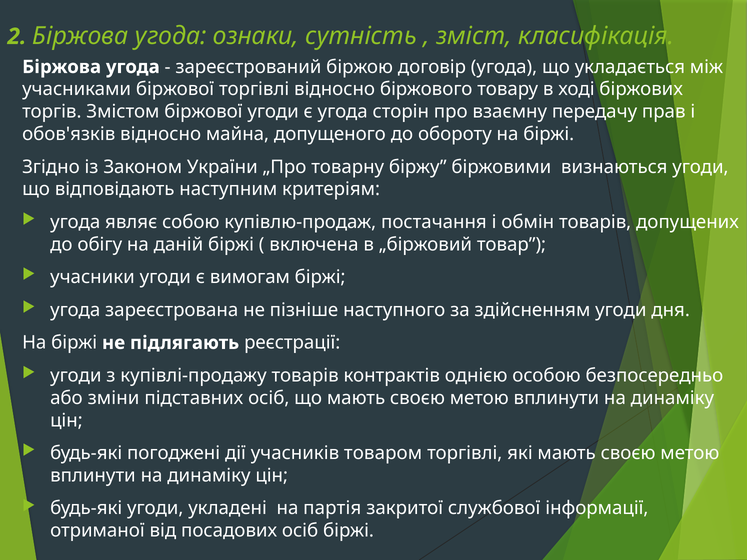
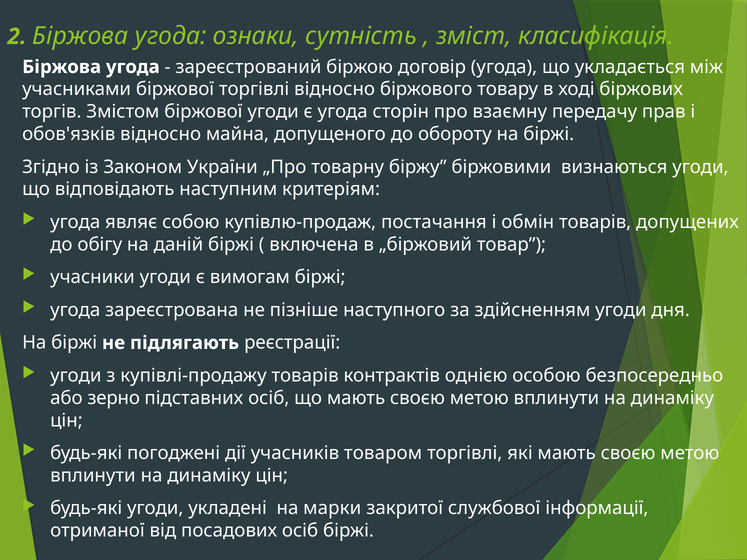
зміни: зміни -> зерно
партія: партія -> марки
